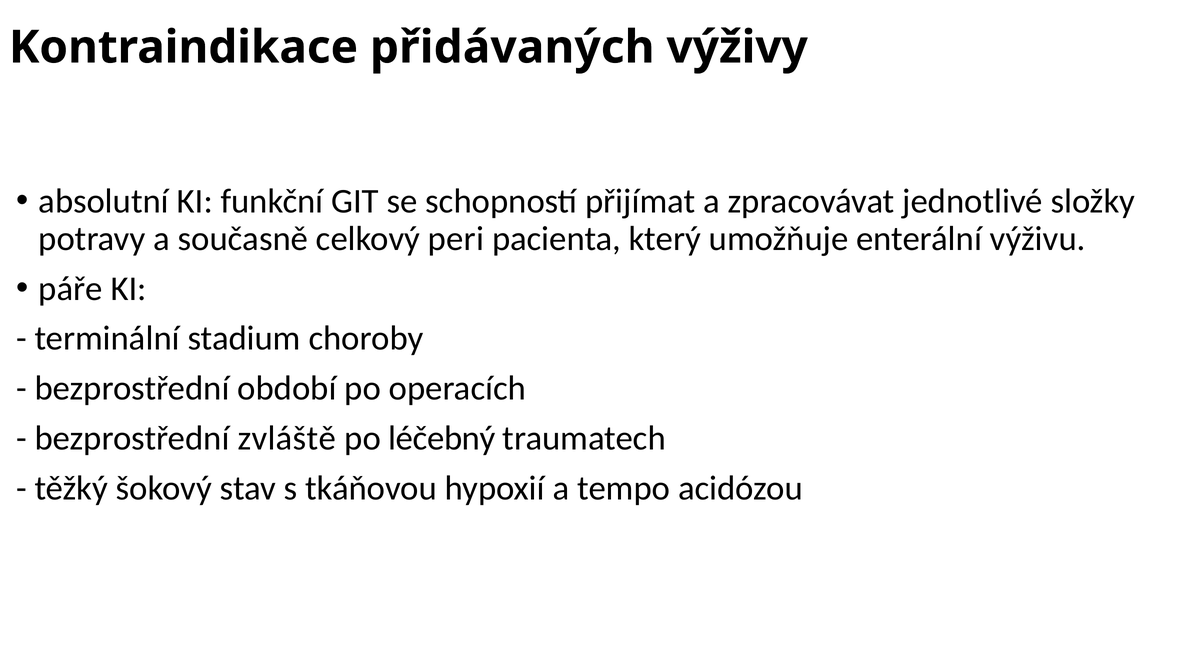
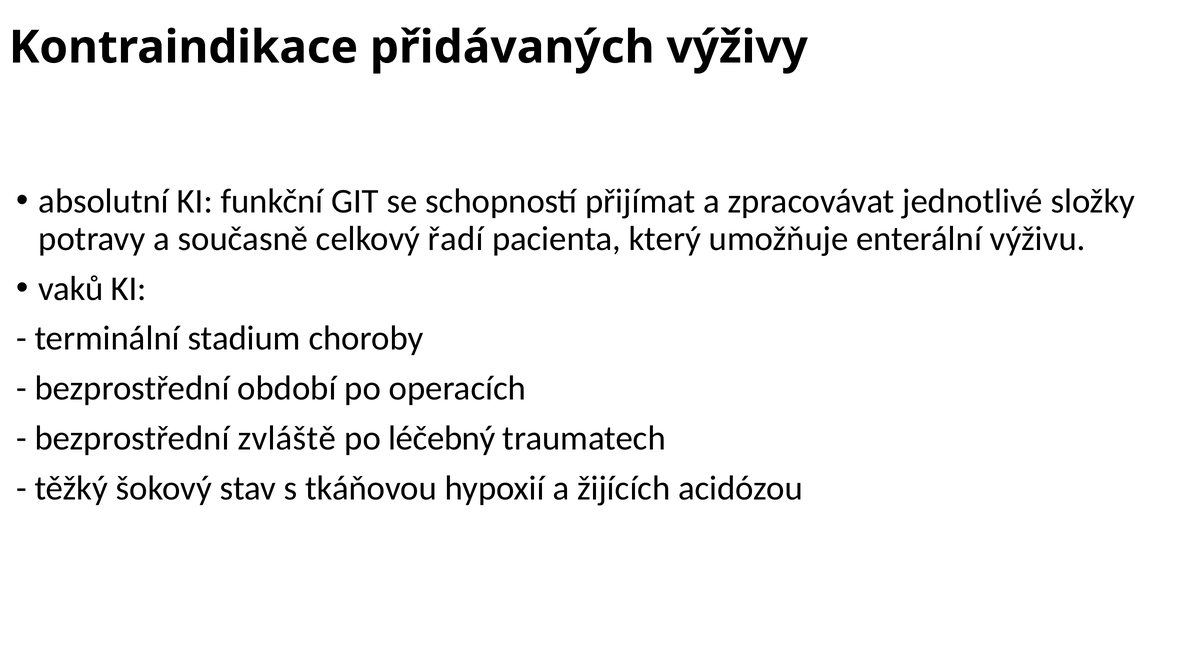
peri: peri -> řadí
páře: páře -> vaků
tempo: tempo -> žijících
